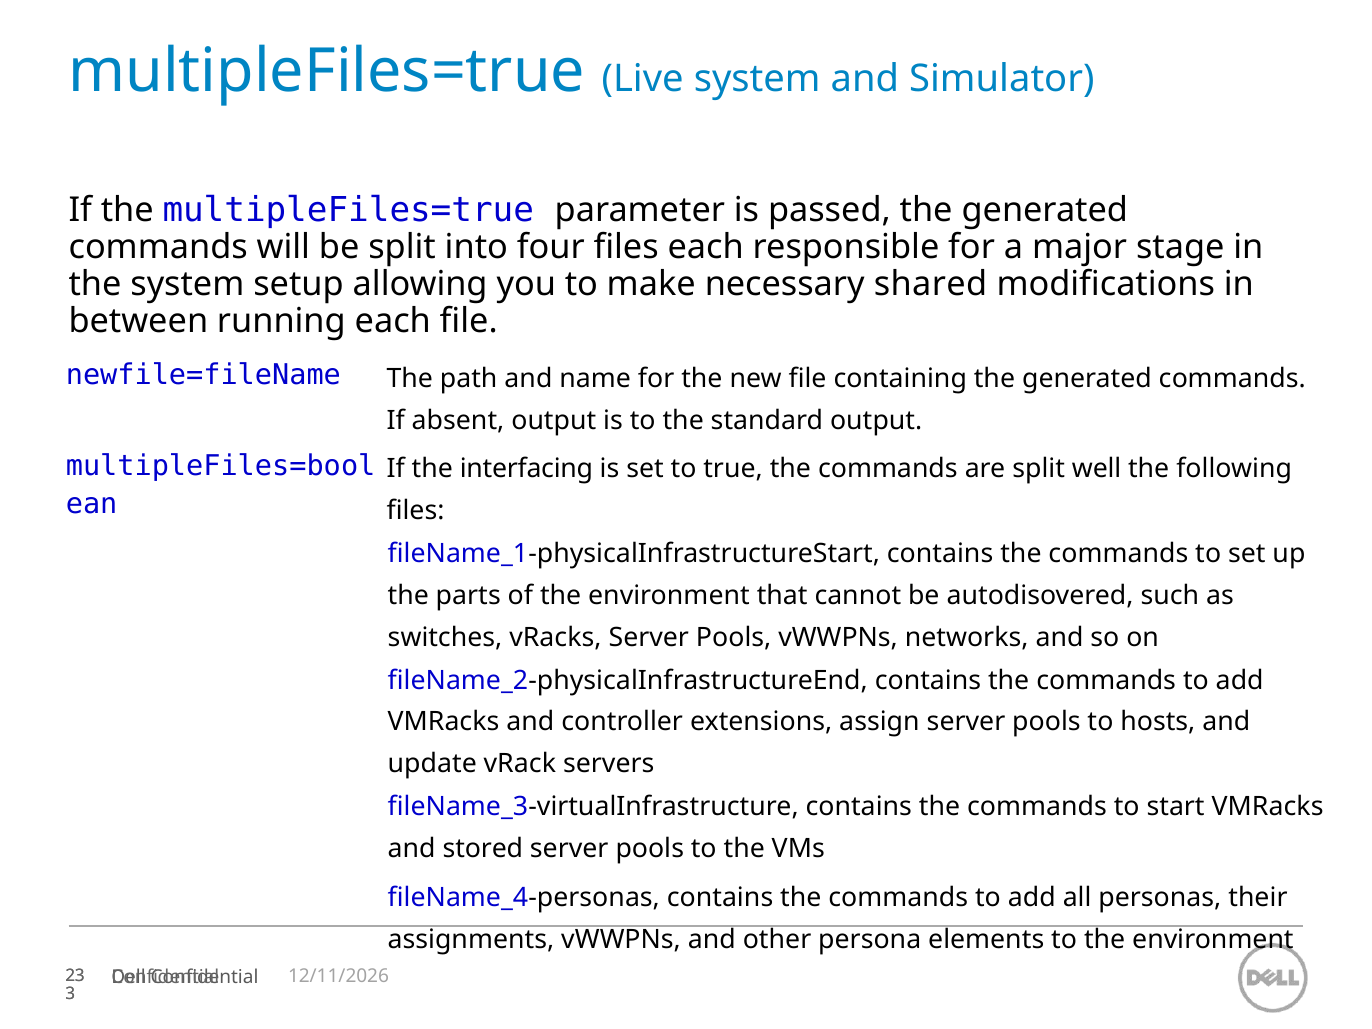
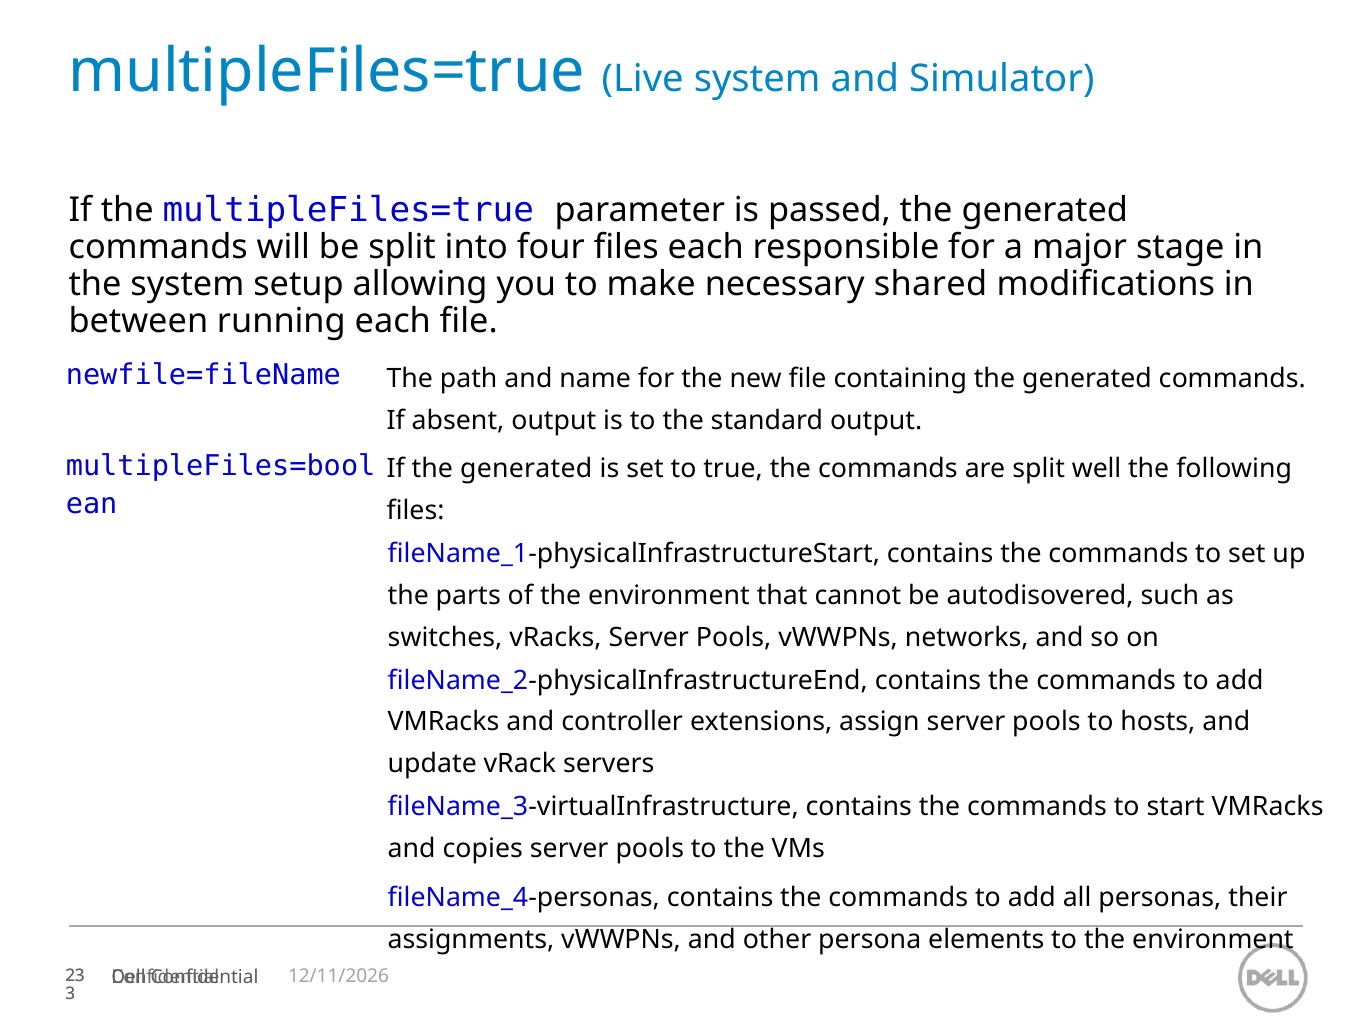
If the interfacing: interfacing -> generated
stored: stored -> copies
